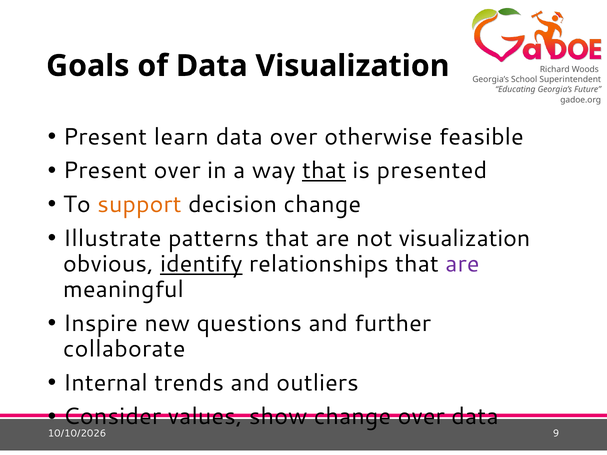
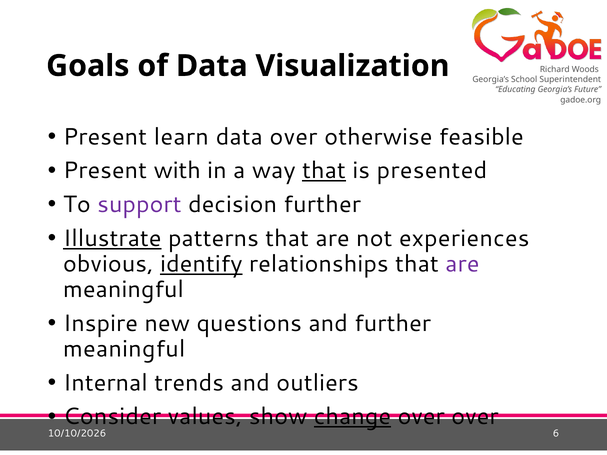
Present over: over -> with
support colour: orange -> purple
decision change: change -> further
Illustrate underline: none -> present
not visualization: visualization -> experiences
collaborate at (124, 349): collaborate -> meaningful
change at (352, 417) underline: none -> present
over data: data -> over
9: 9 -> 6
